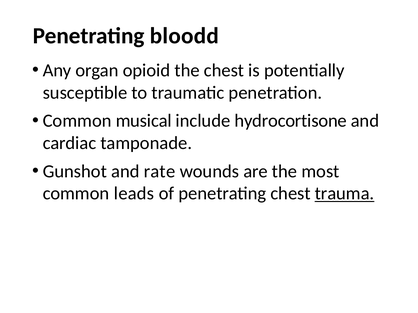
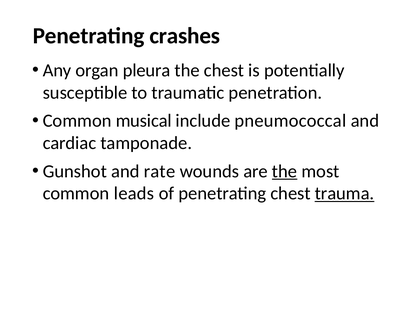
bloodd: bloodd -> crashes
opioid: opioid -> pleura
hydrocortisone: hydrocortisone -> pneumococcal
the at (285, 171) underline: none -> present
